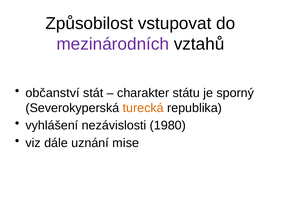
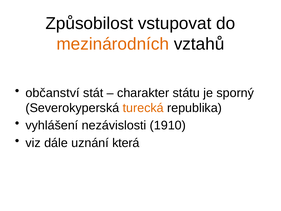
mezinárodních colour: purple -> orange
1980: 1980 -> 1910
mise: mise -> která
